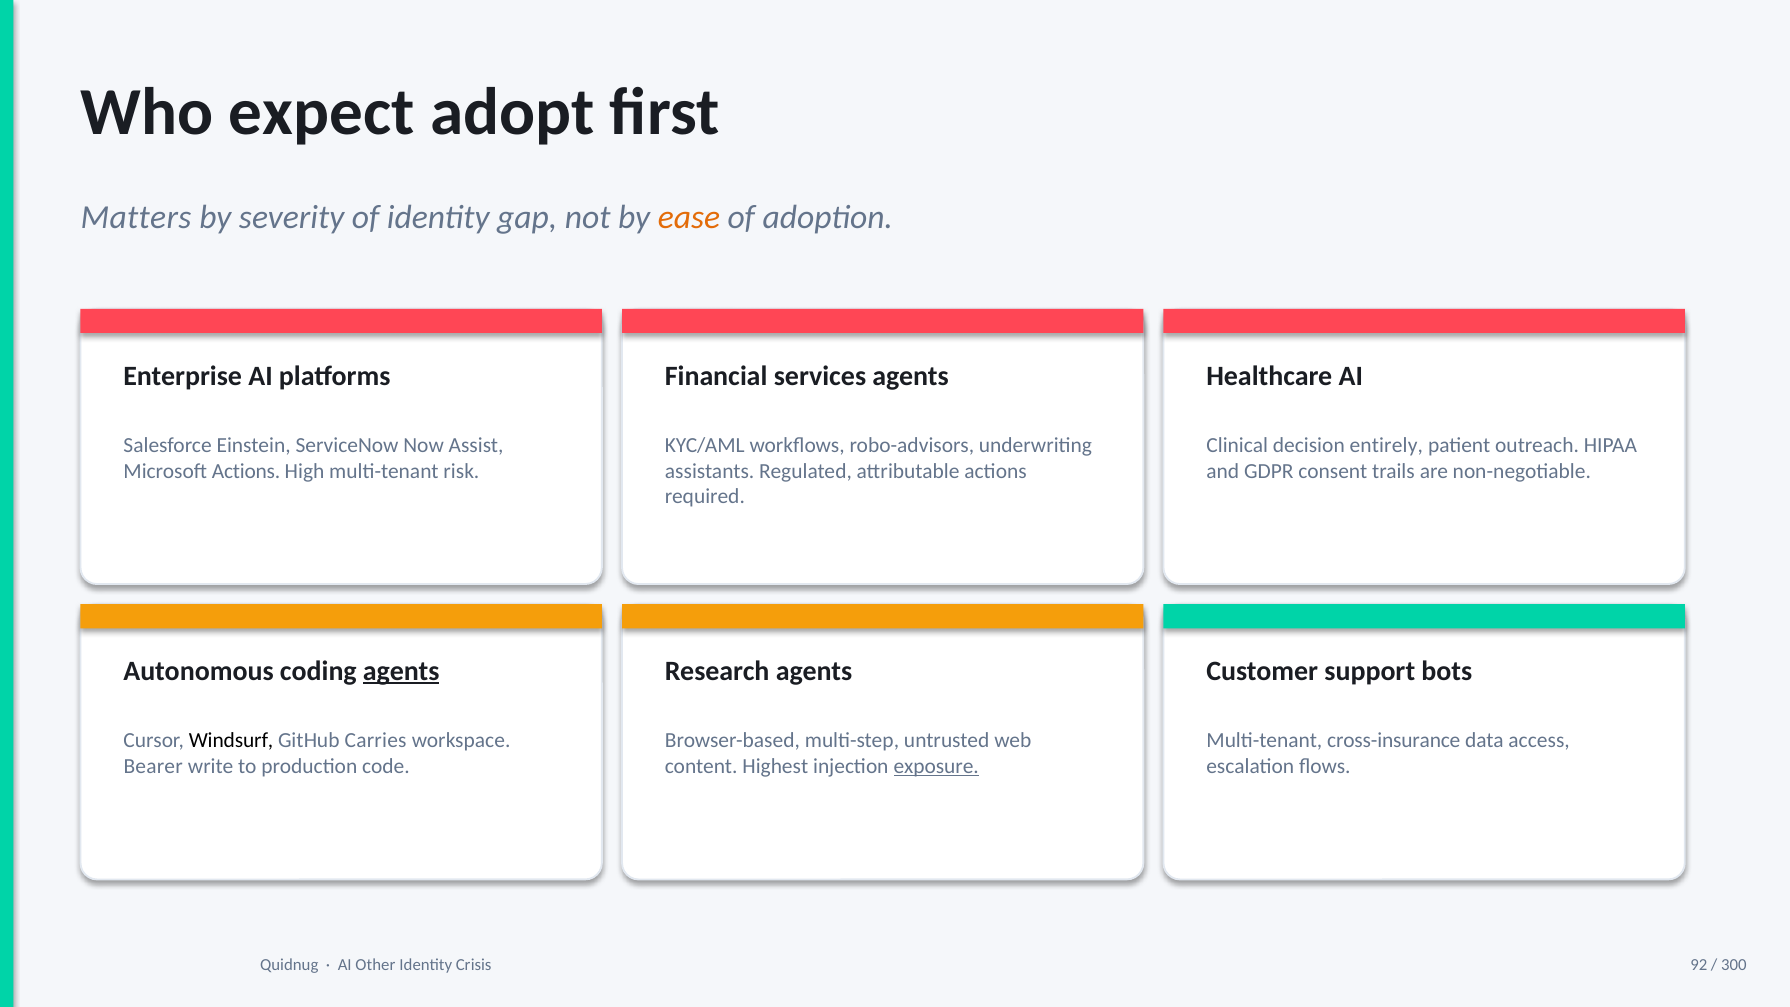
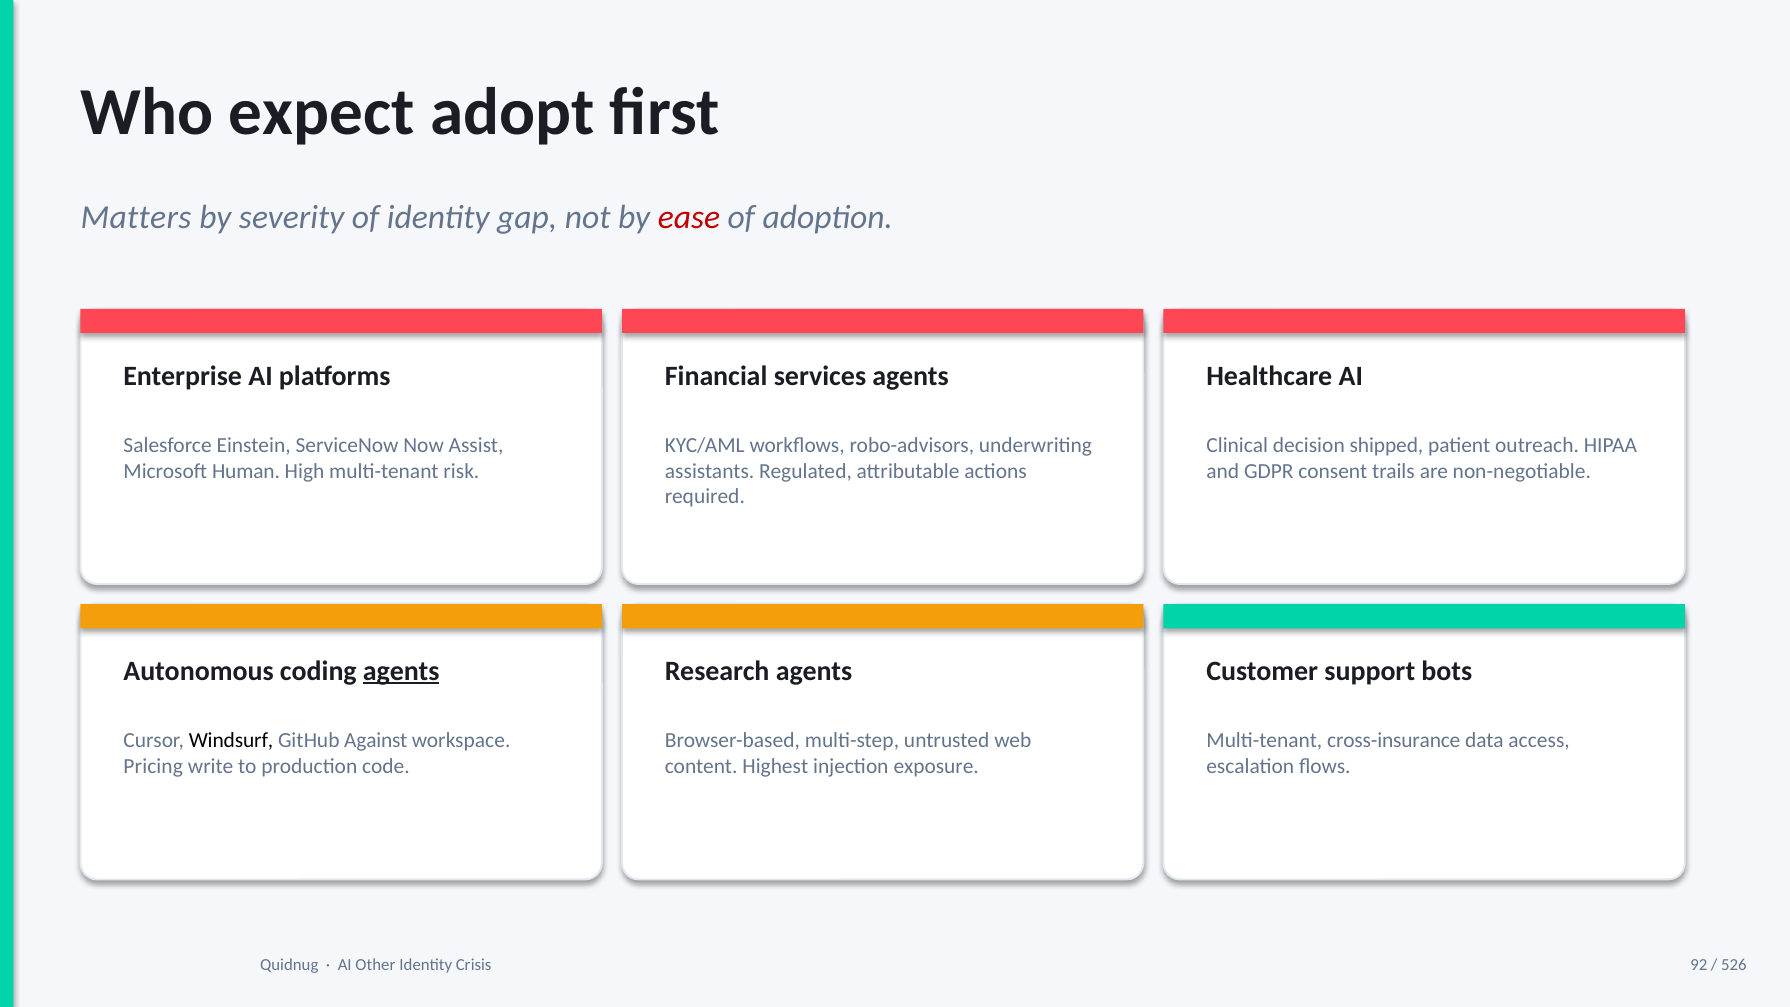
ease colour: orange -> red
entirely: entirely -> shipped
Microsoft Actions: Actions -> Human
Carries: Carries -> Against
Bearer: Bearer -> Pricing
exposure underline: present -> none
300: 300 -> 526
